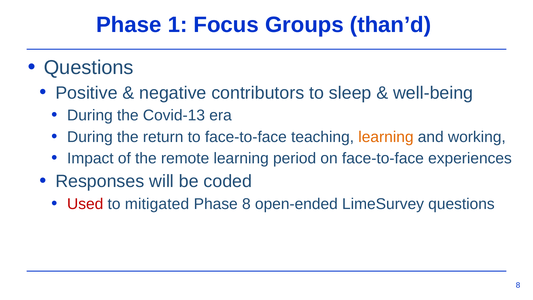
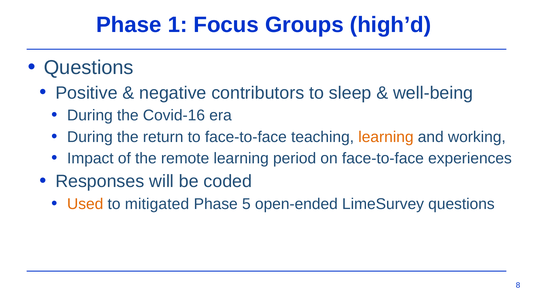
than’d: than’d -> high’d
Covid-13: Covid-13 -> Covid-16
Used colour: red -> orange
Phase 8: 8 -> 5
